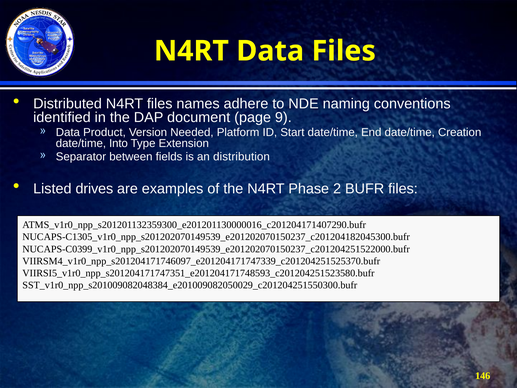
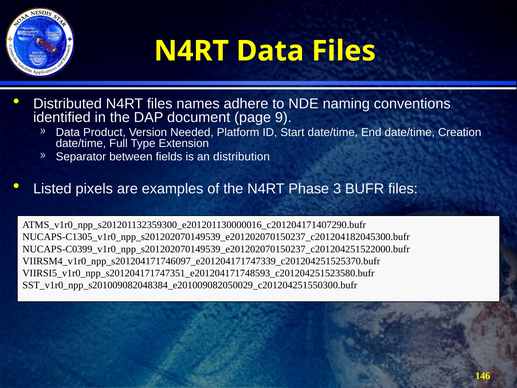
Into: Into -> Full
drives: drives -> pixels
2: 2 -> 3
